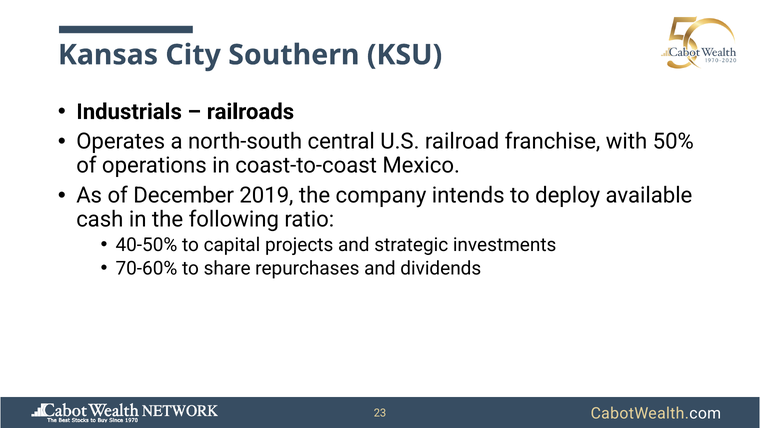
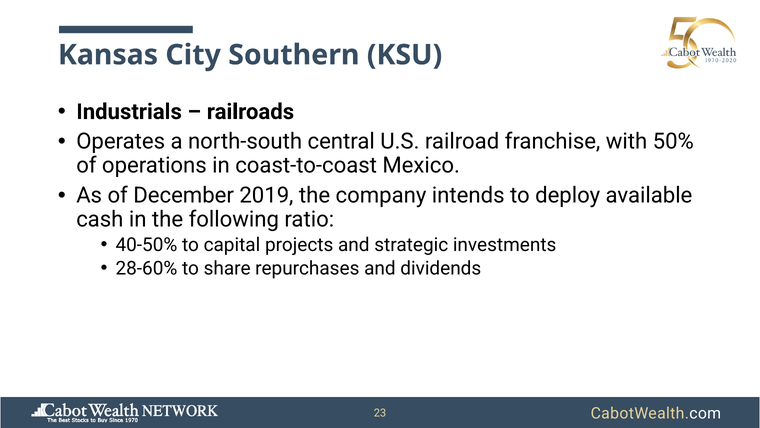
70-60%: 70-60% -> 28-60%
